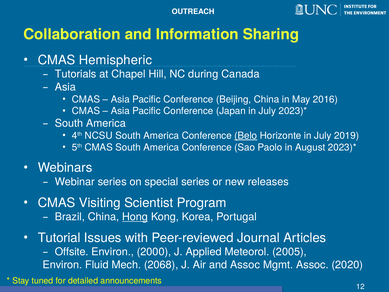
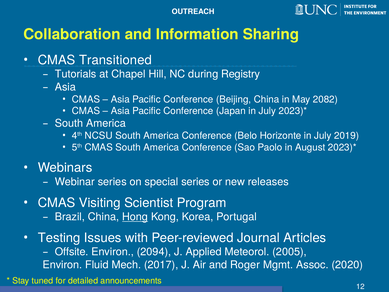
Hemispheric: Hemispheric -> Transitioned
Canada: Canada -> Registry
2016: 2016 -> 2082
Belo underline: present -> none
Tutorial: Tutorial -> Testing
2000: 2000 -> 2094
2068: 2068 -> 2017
and Assoc: Assoc -> Roger
